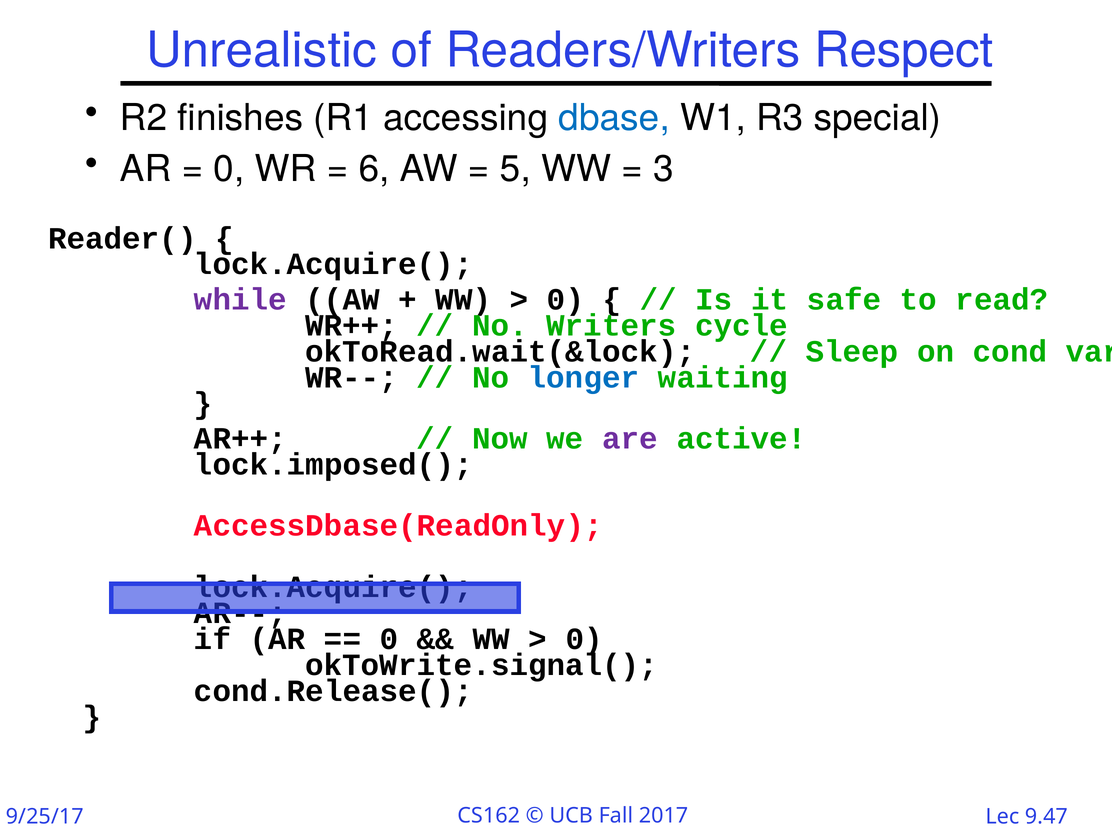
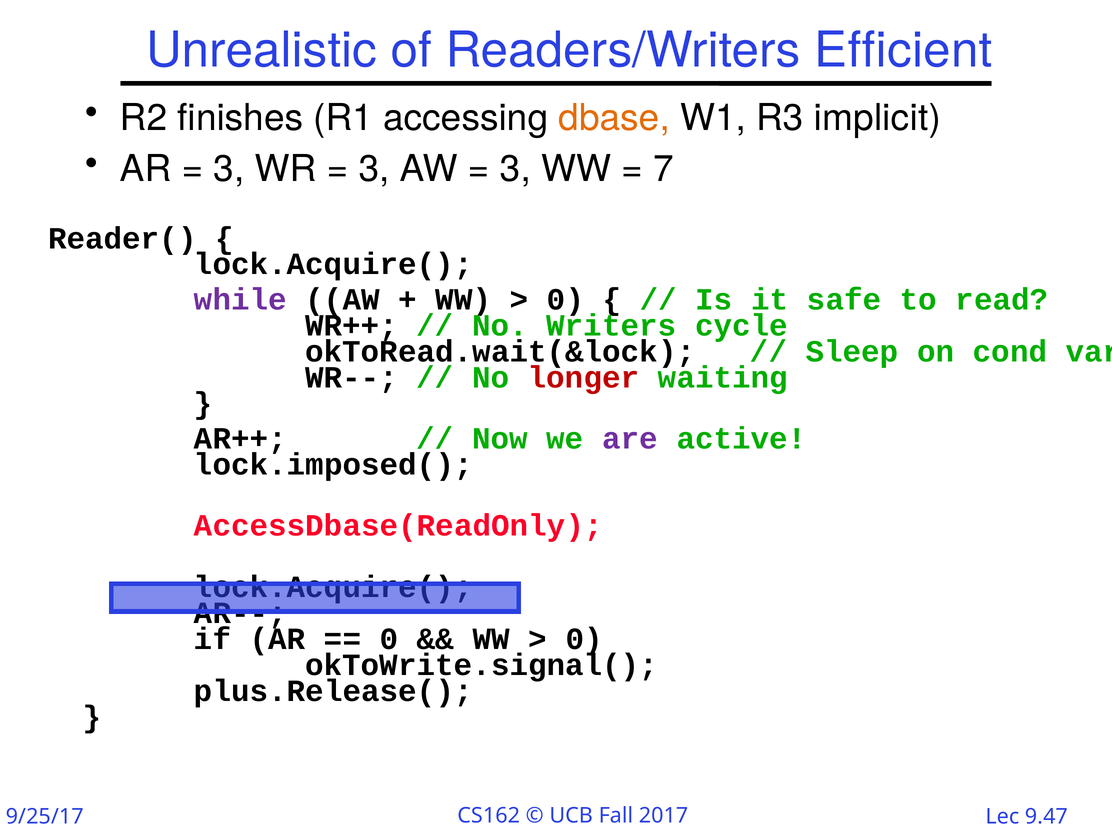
Respect: Respect -> Efficient
dbase colour: blue -> orange
special: special -> implicit
0 at (229, 169): 0 -> 3
6 at (374, 169): 6 -> 3
5 at (515, 169): 5 -> 3
3: 3 -> 7
longer colour: blue -> red
cond.Release(: cond.Release( -> plus.Release(
